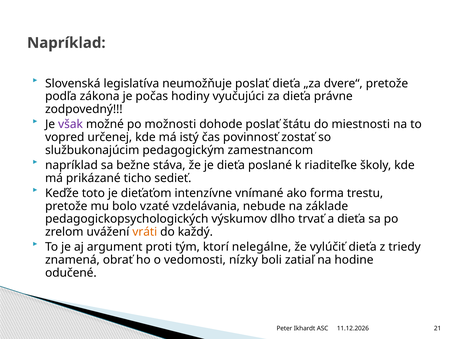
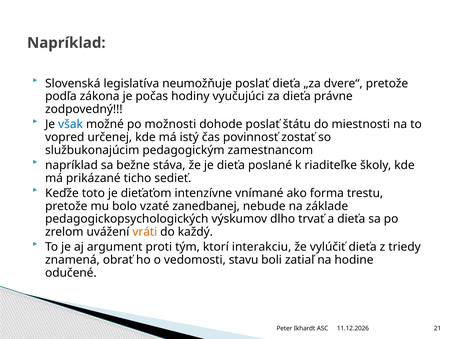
však colour: purple -> blue
vzdelávania: vzdelávania -> zanedbanej
nelegálne: nelegálne -> interakciu
nízky: nízky -> stavu
